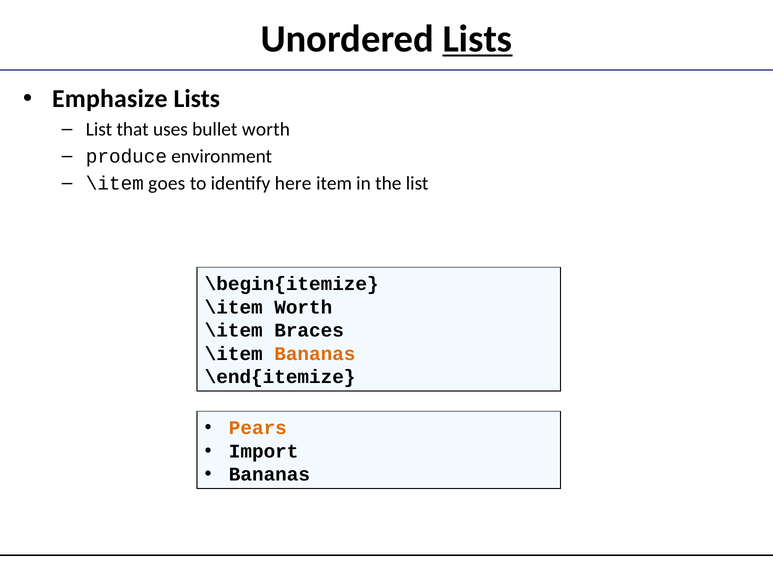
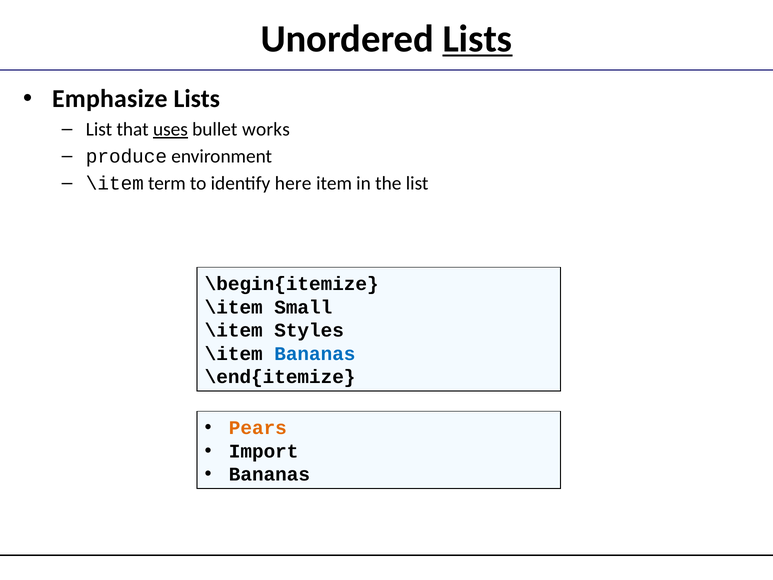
uses underline: none -> present
bullet worth: worth -> works
goes: goes -> term
\item Worth: Worth -> Small
Braces: Braces -> Styles
Bananas at (315, 353) colour: orange -> blue
